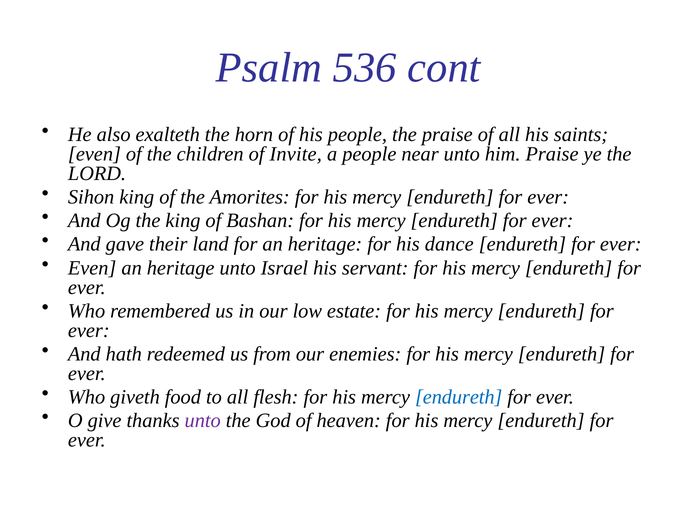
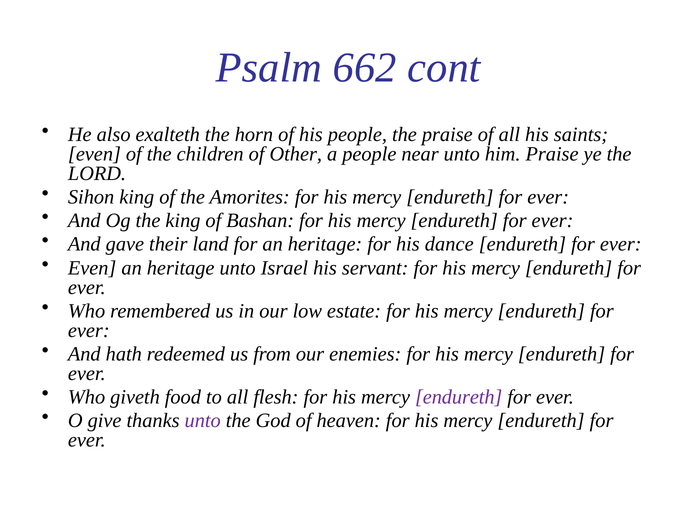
536: 536 -> 662
Invite: Invite -> Other
endureth at (459, 397) colour: blue -> purple
